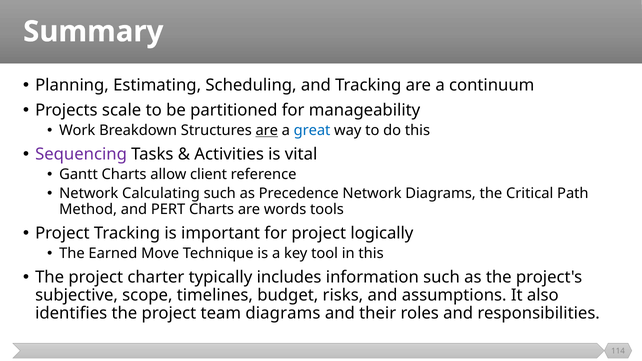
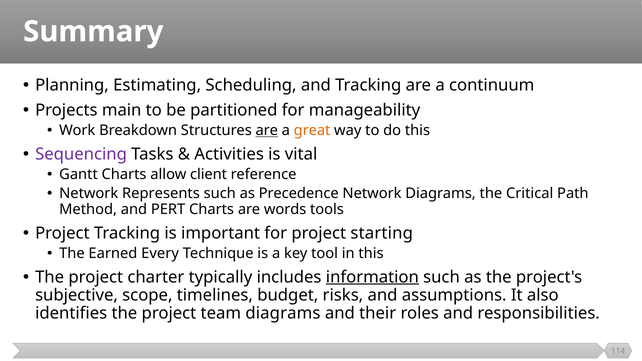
scale: scale -> main
great colour: blue -> orange
Calculating: Calculating -> Represents
logically: logically -> starting
Move: Move -> Every
information underline: none -> present
